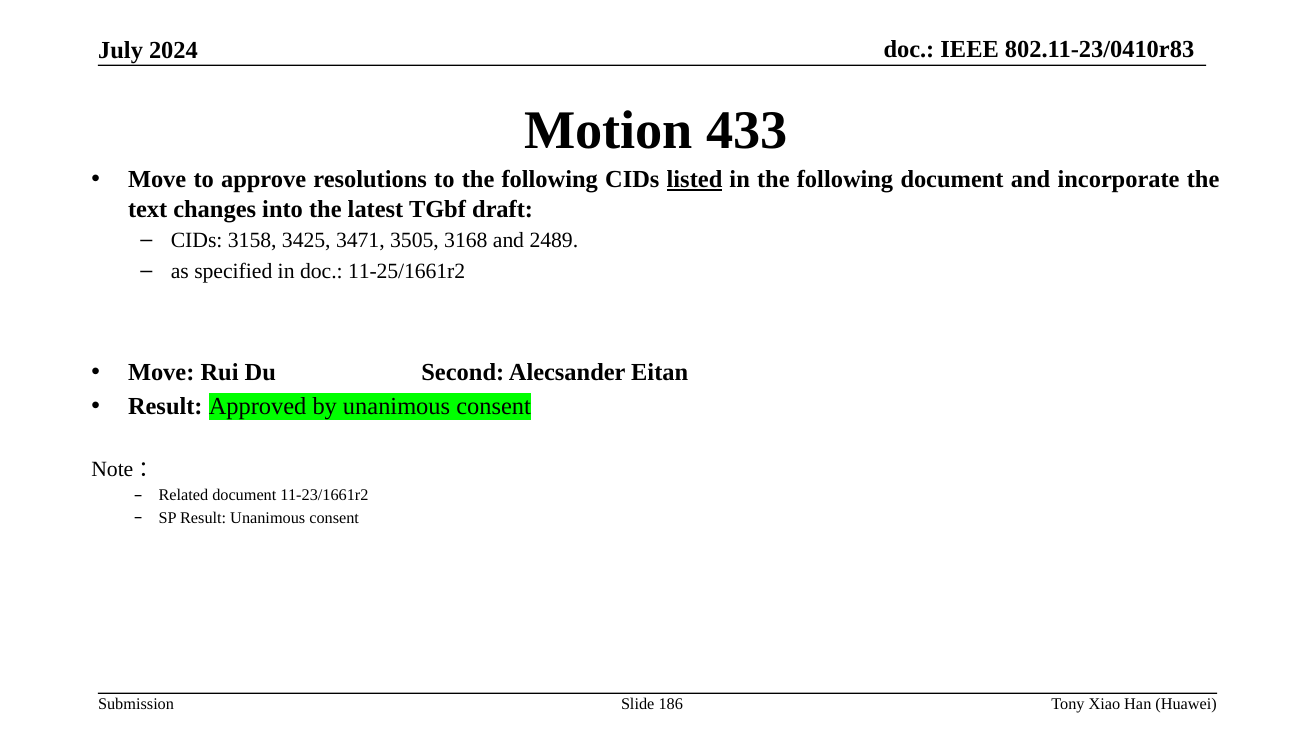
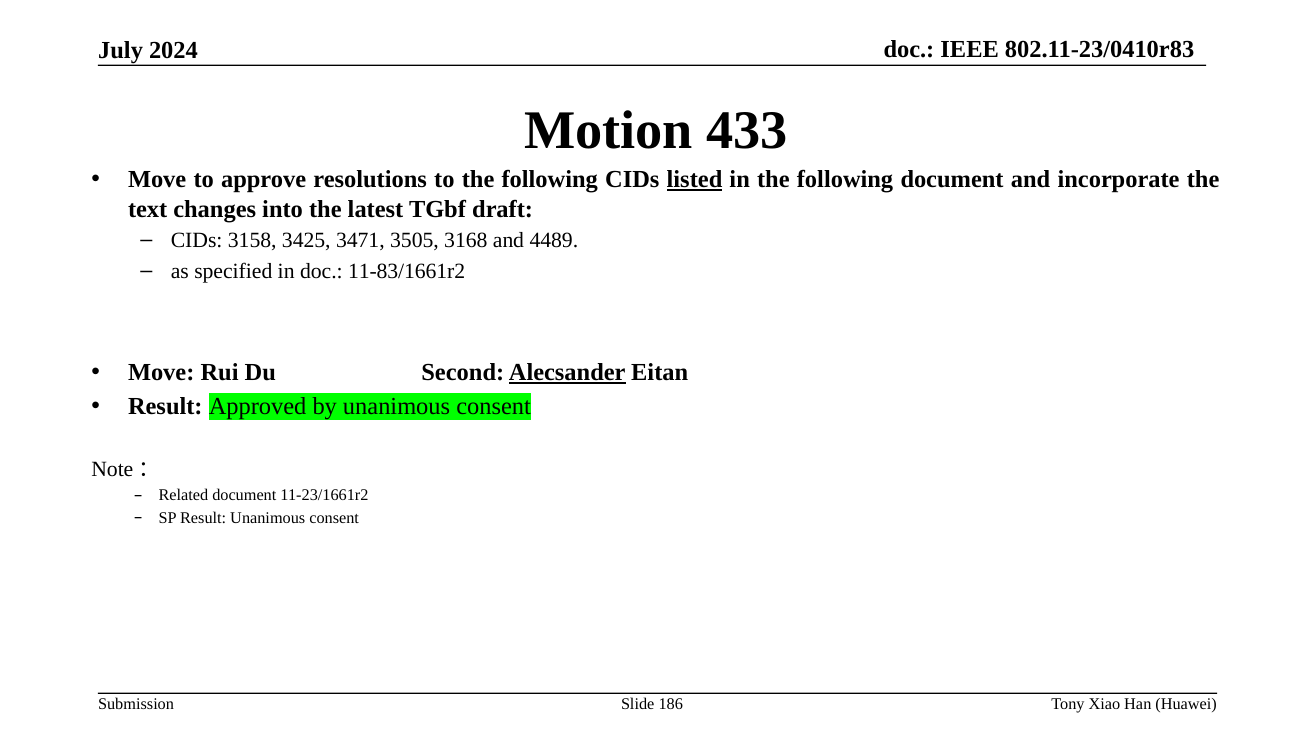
2489: 2489 -> 4489
11-25/1661r2: 11-25/1661r2 -> 11-83/1661r2
Alecsander underline: none -> present
